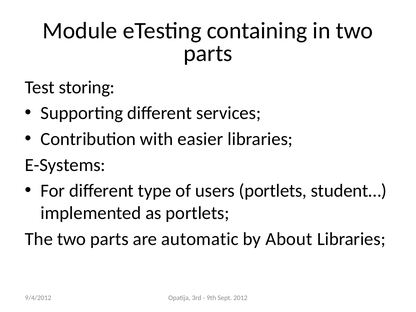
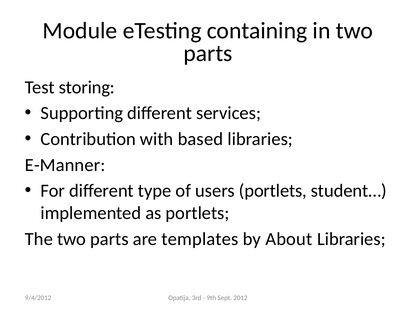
easier: easier -> based
E-Systems: E-Systems -> E-Manner
automatic: automatic -> templates
